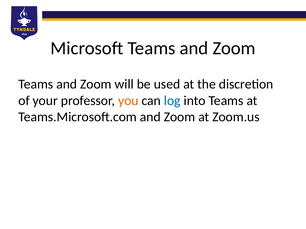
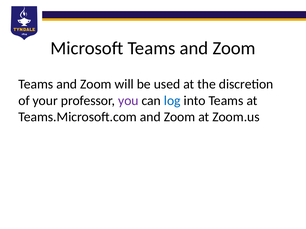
you colour: orange -> purple
